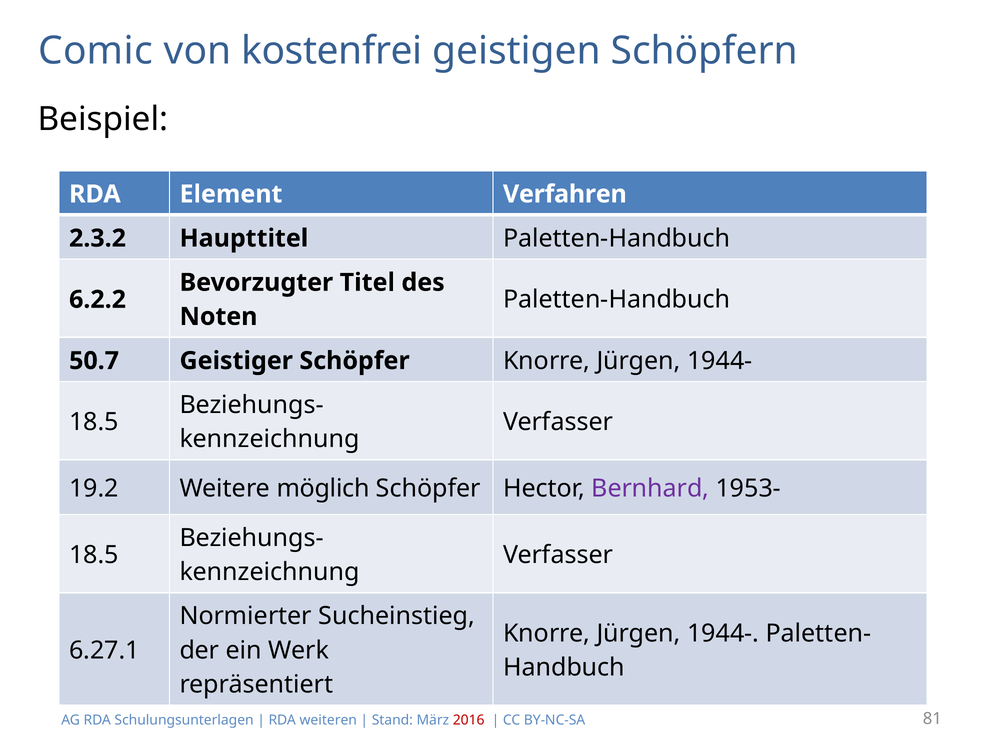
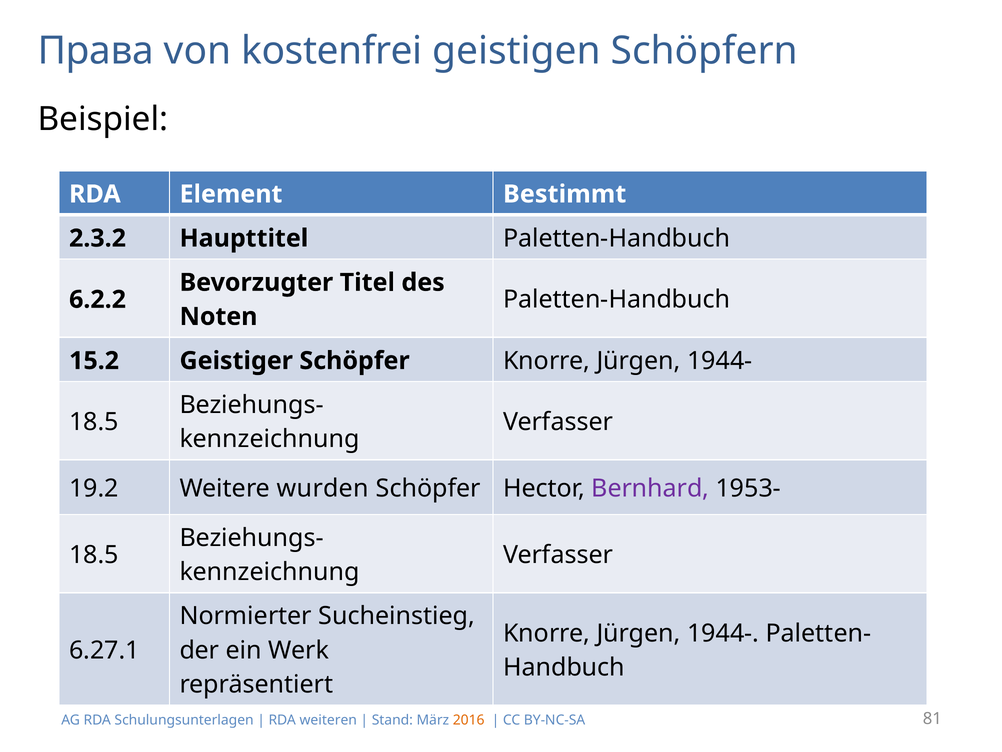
Comic: Comic -> Права
Verfahren: Verfahren -> Bestimmt
50.7: 50.7 -> 15.2
möglich: möglich -> wurden
2016 colour: red -> orange
